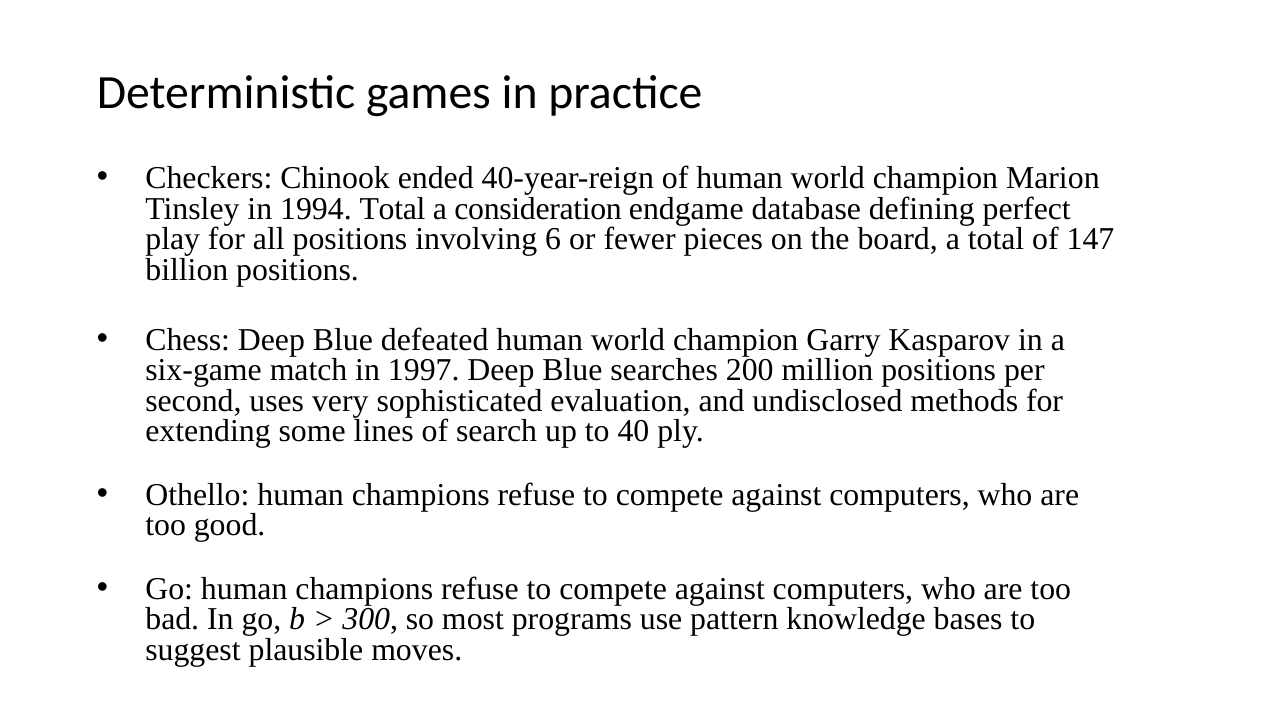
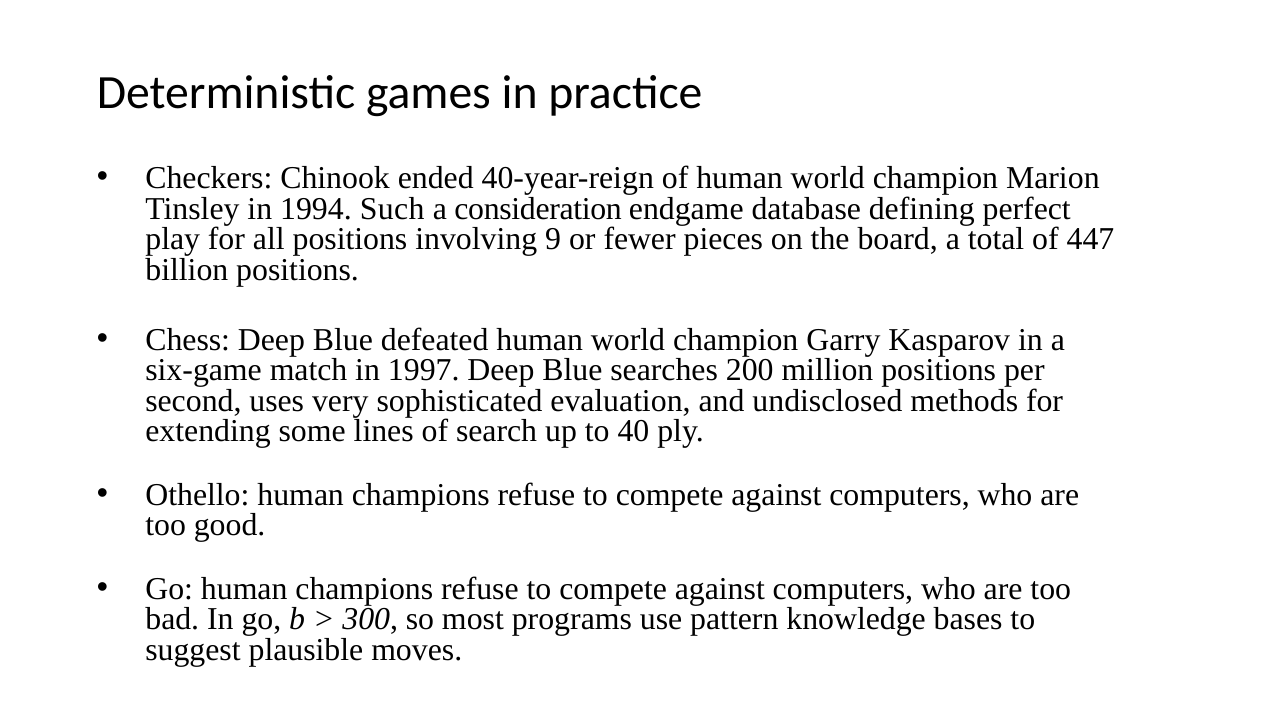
1994 Total: Total -> Such
6: 6 -> 9
147: 147 -> 447
